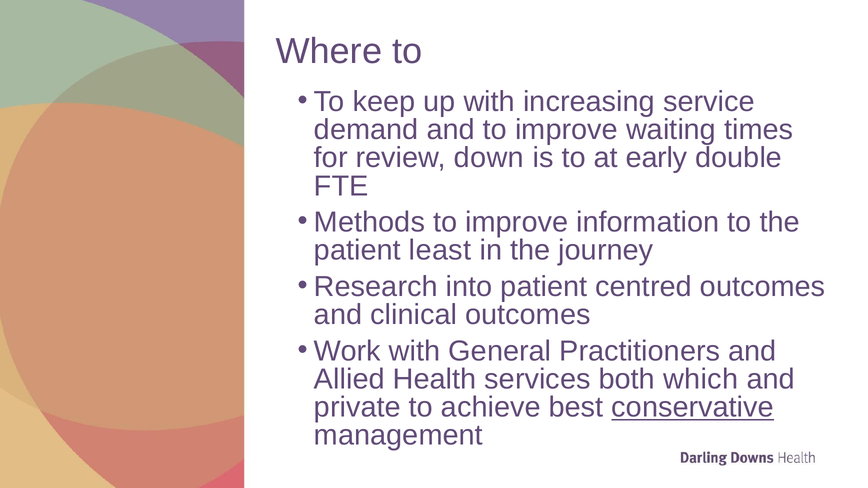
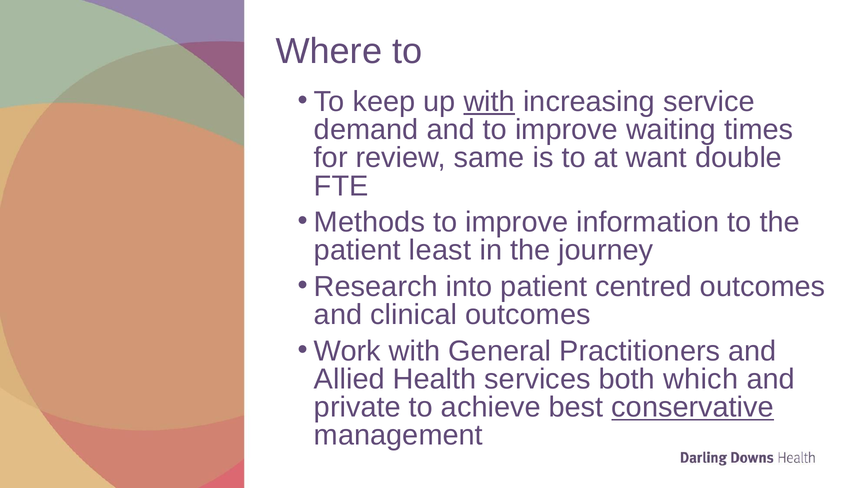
with at (489, 102) underline: none -> present
down: down -> same
early: early -> want
